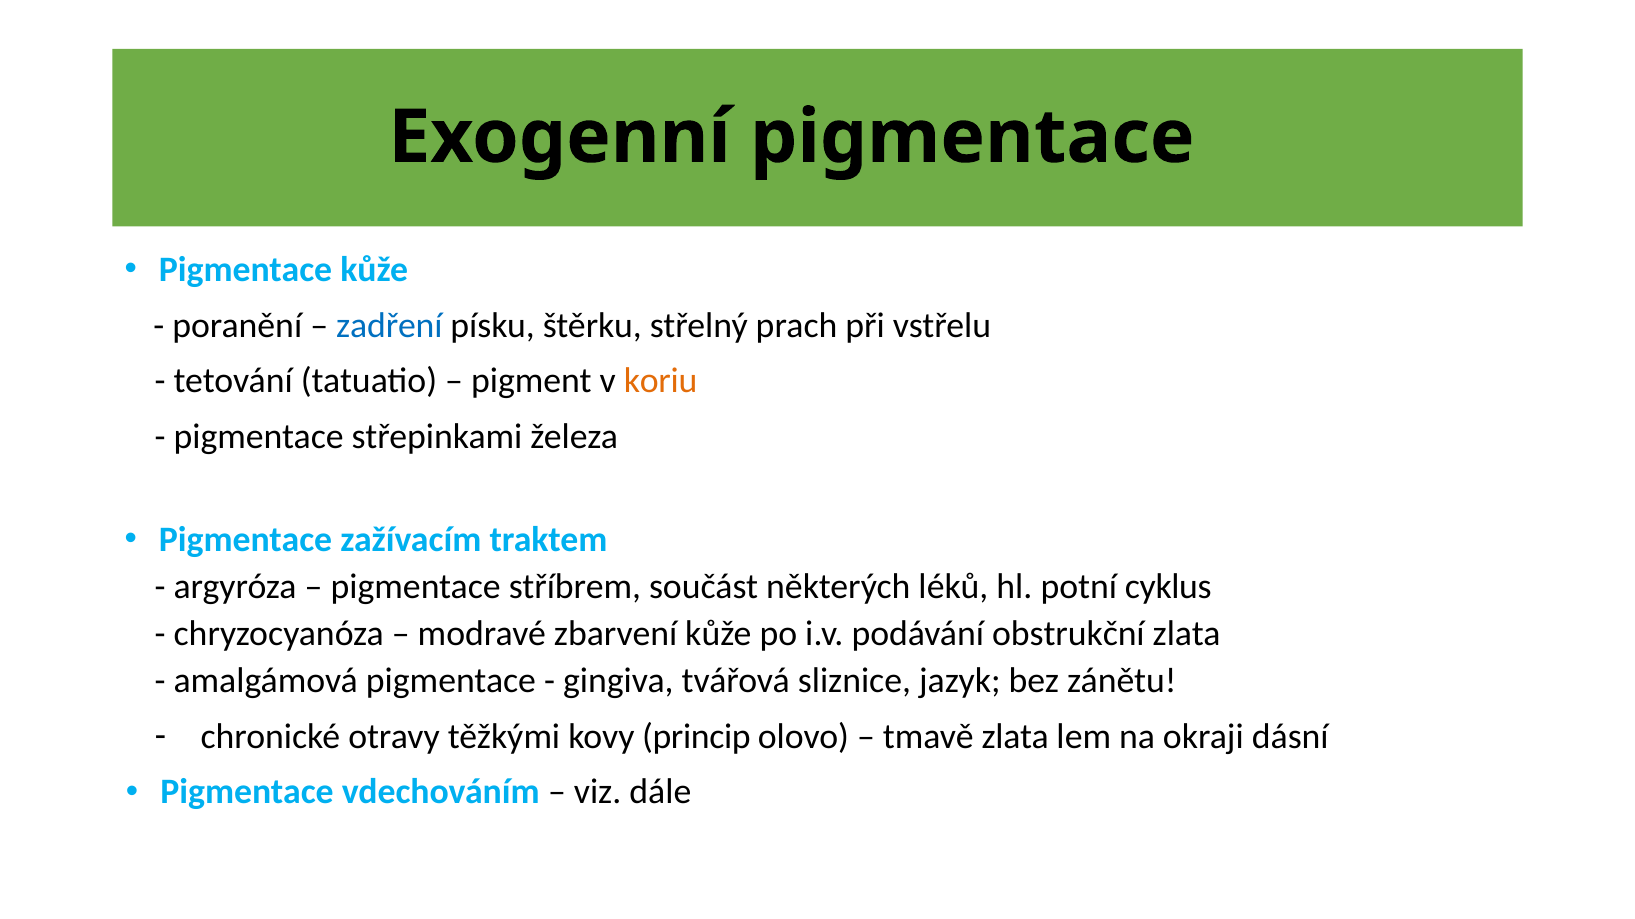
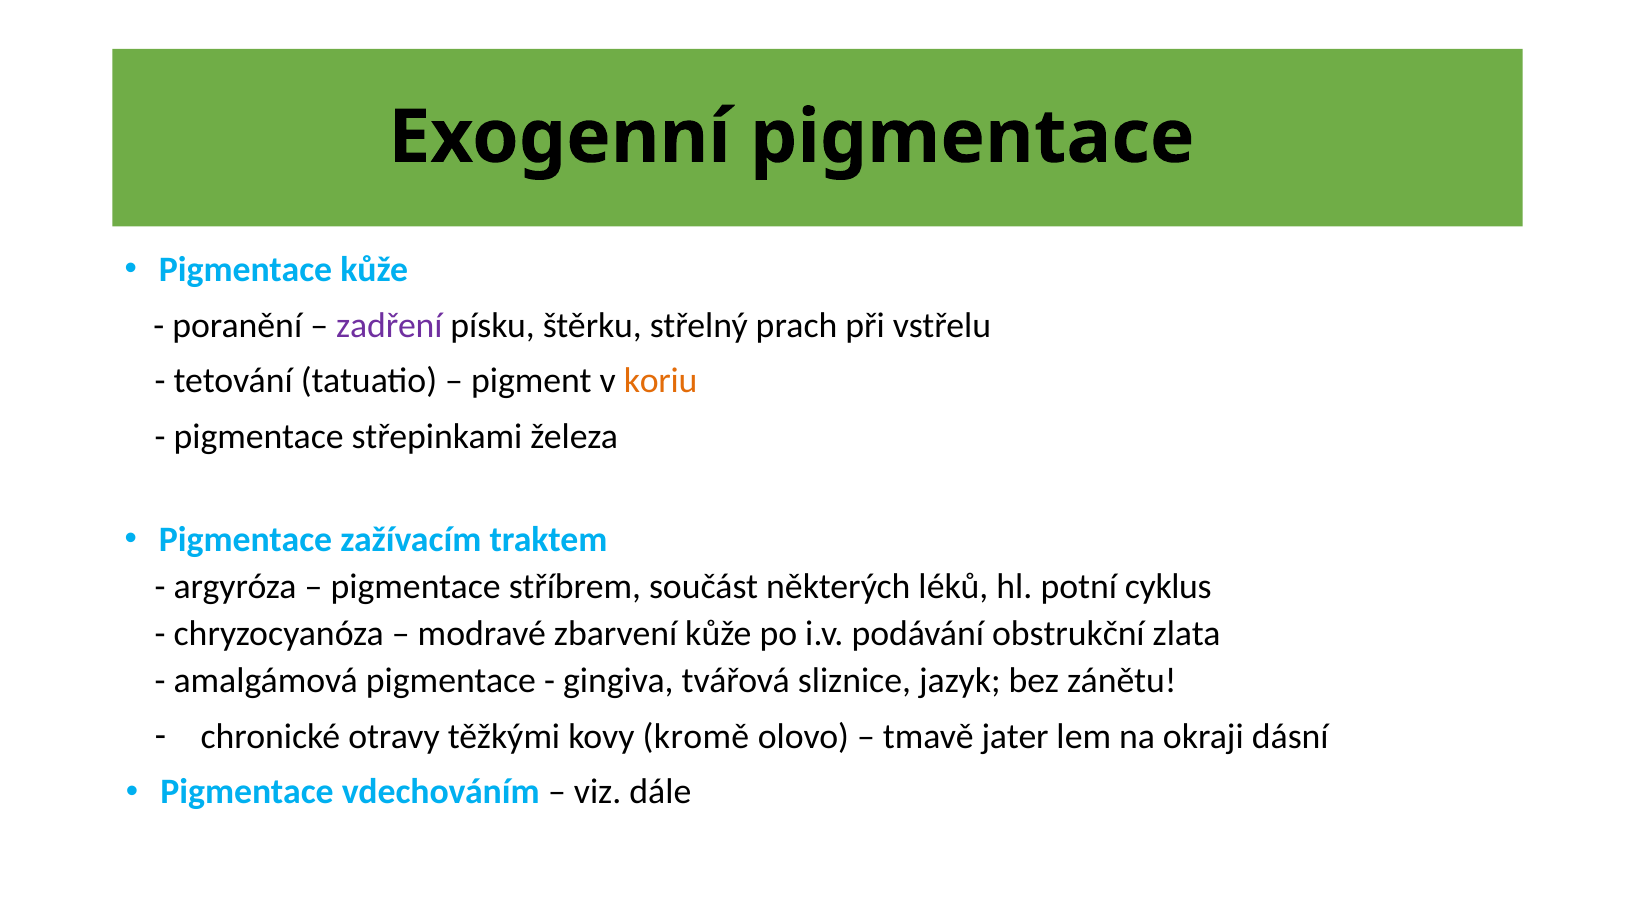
zadření colour: blue -> purple
princip: princip -> kromě
tmavě zlata: zlata -> jater
